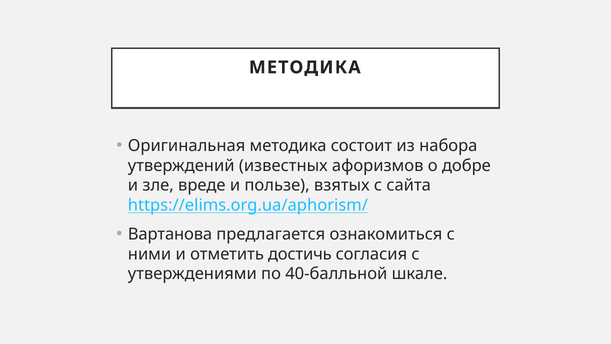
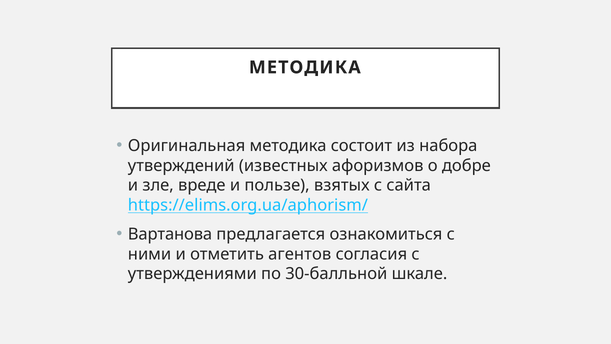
достичь: достичь -> агентов
40-балльной: 40-балльной -> 30-балльной
